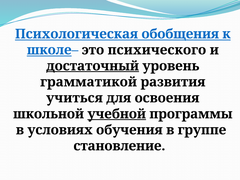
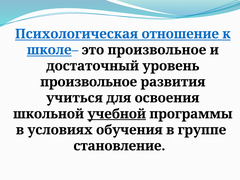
обобщения: обобщения -> отношение
это психического: психического -> произвольное
достаточный underline: present -> none
грамматикой at (89, 82): грамматикой -> произвольное
